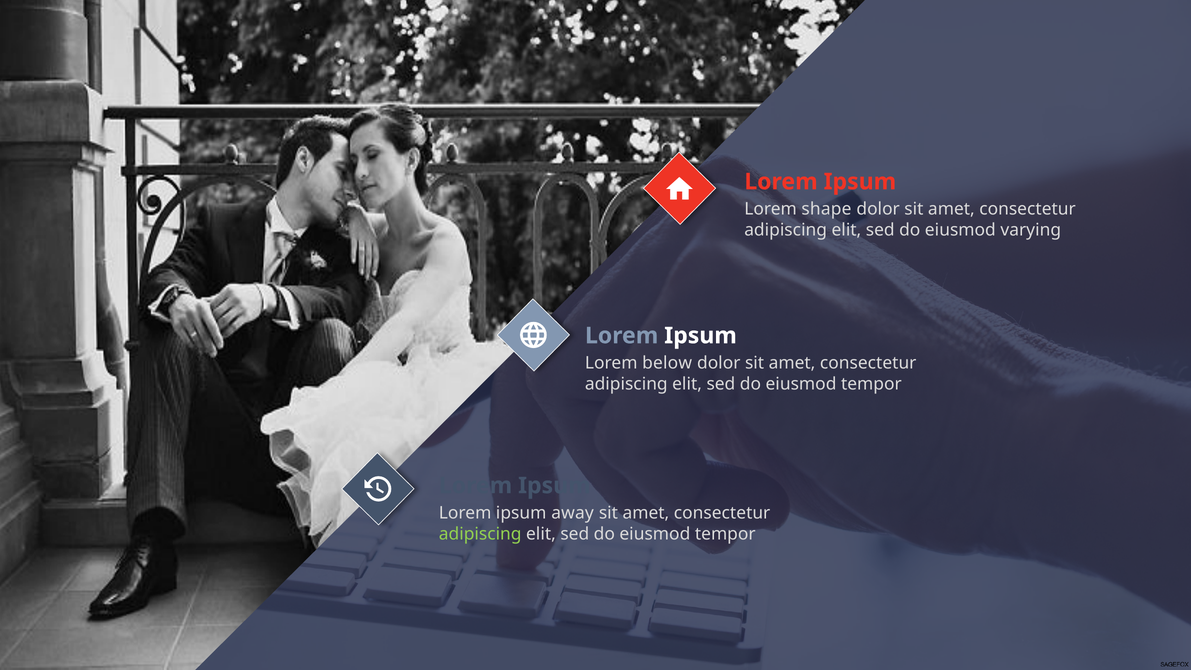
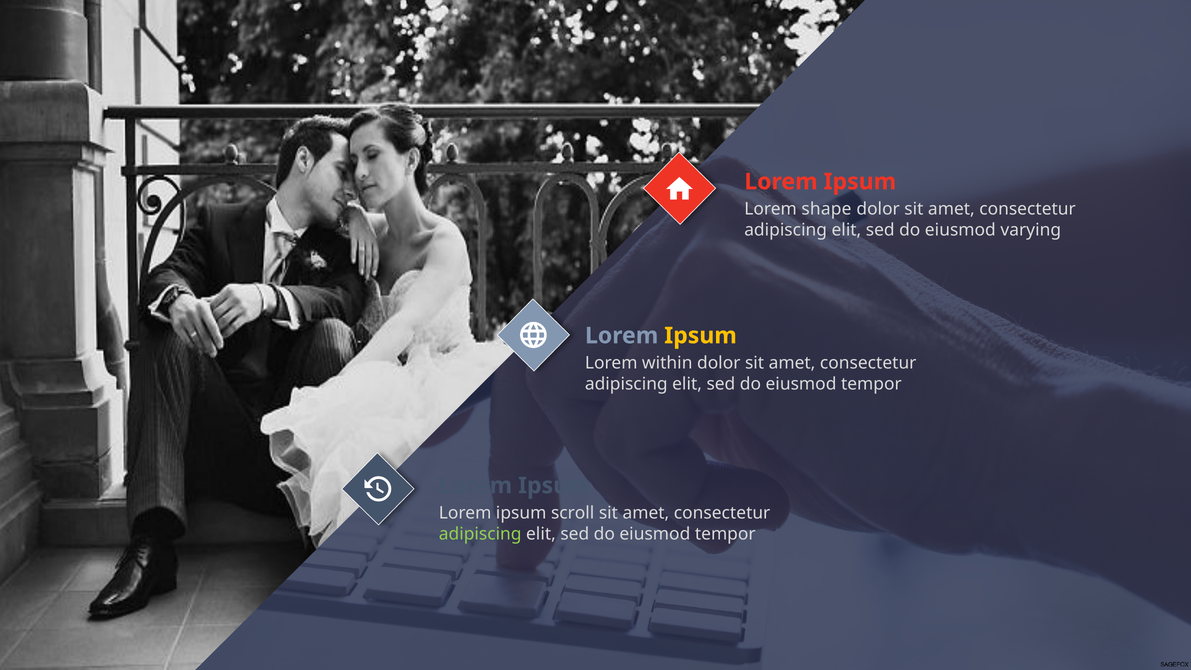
Ipsum at (701, 336) colour: white -> yellow
below: below -> within
away: away -> scroll
